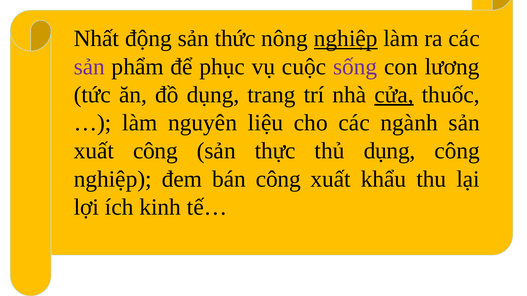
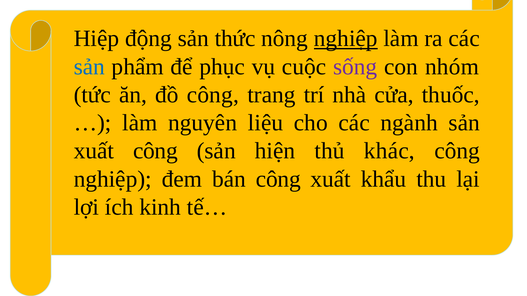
Nhất: Nhất -> Hiệp
sản at (89, 67) colour: purple -> blue
lương: lương -> nhóm
đồ dụng: dụng -> công
cửa underline: present -> none
thực: thực -> hiện
thủ dụng: dụng -> khác
